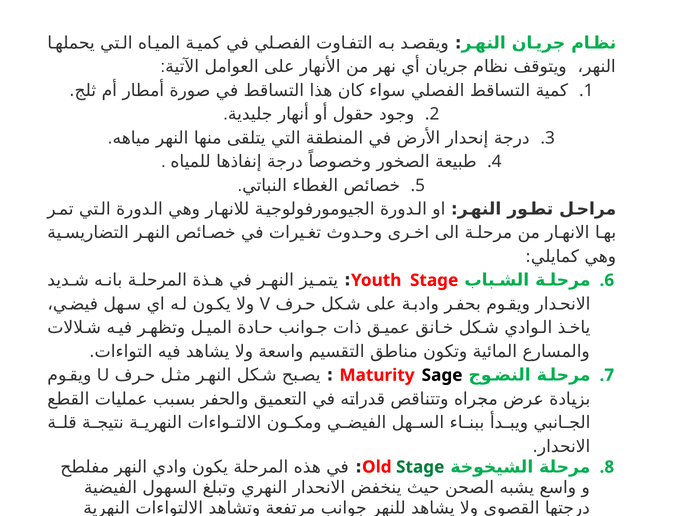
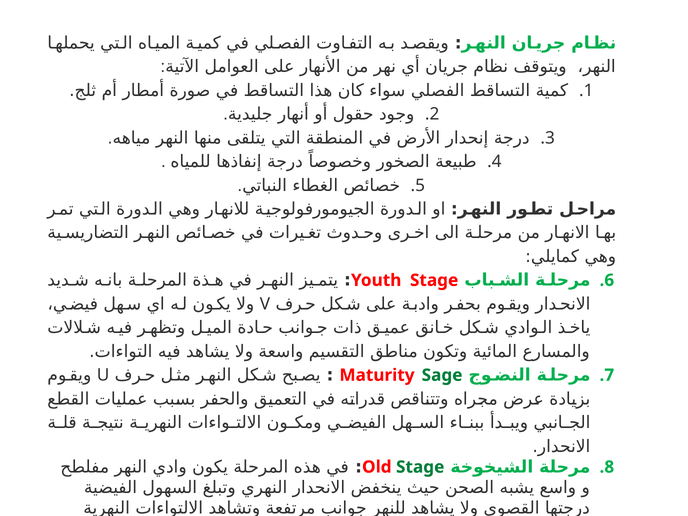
Sage colour: black -> green
